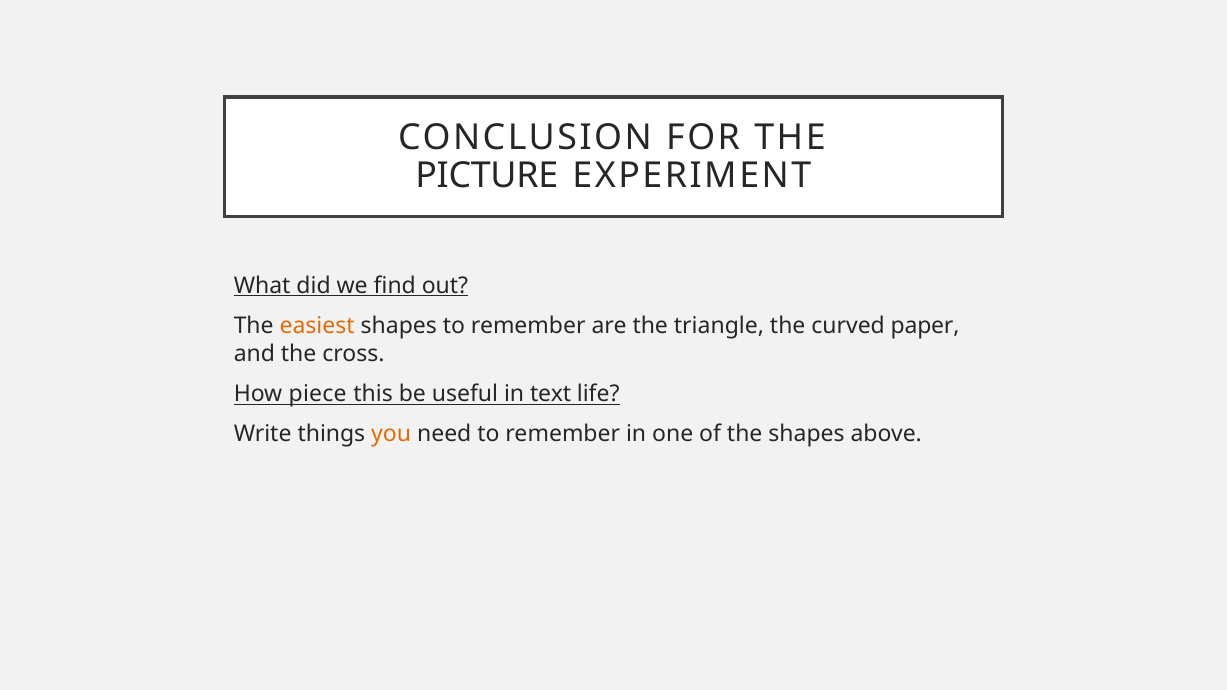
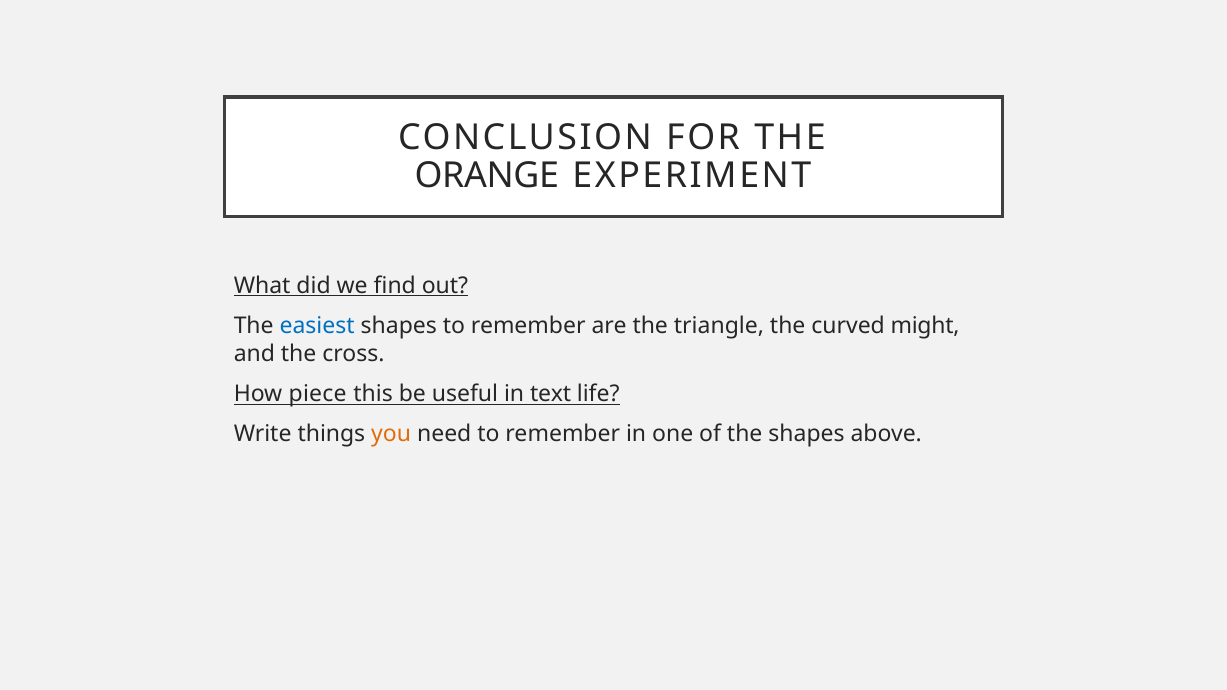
PICTURE: PICTURE -> ORANGE
easiest colour: orange -> blue
paper: paper -> might
